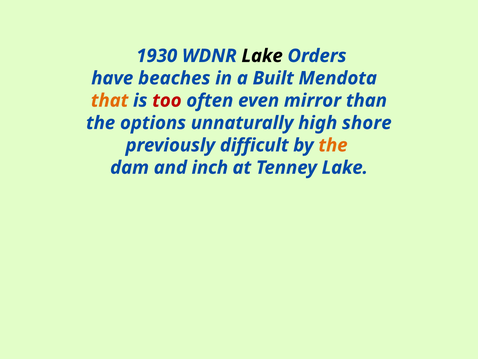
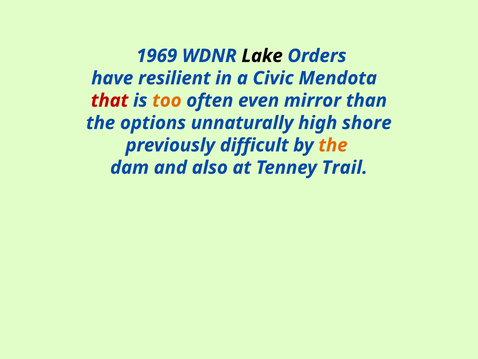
1930: 1930 -> 1969
beaches: beaches -> resilient
Built: Built -> Civic
that colour: orange -> red
too colour: red -> orange
inch: inch -> also
Tenney Lake: Lake -> Trail
